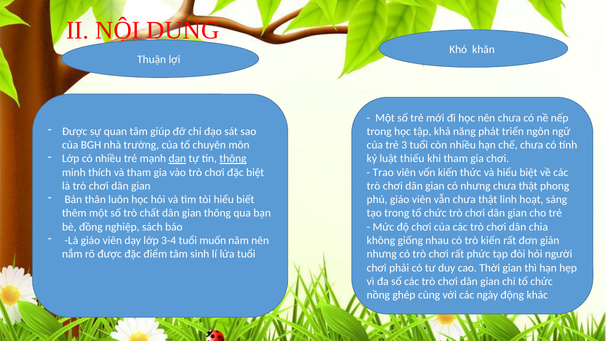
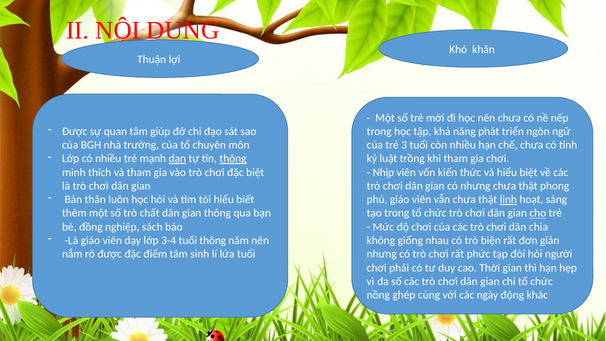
thiếu: thiếu -> trồng
Trao: Trao -> Nhịp
linh underline: none -> present
cho underline: none -> present
tuổi muốn: muốn -> thông
trò kiến: kiến -> biện
